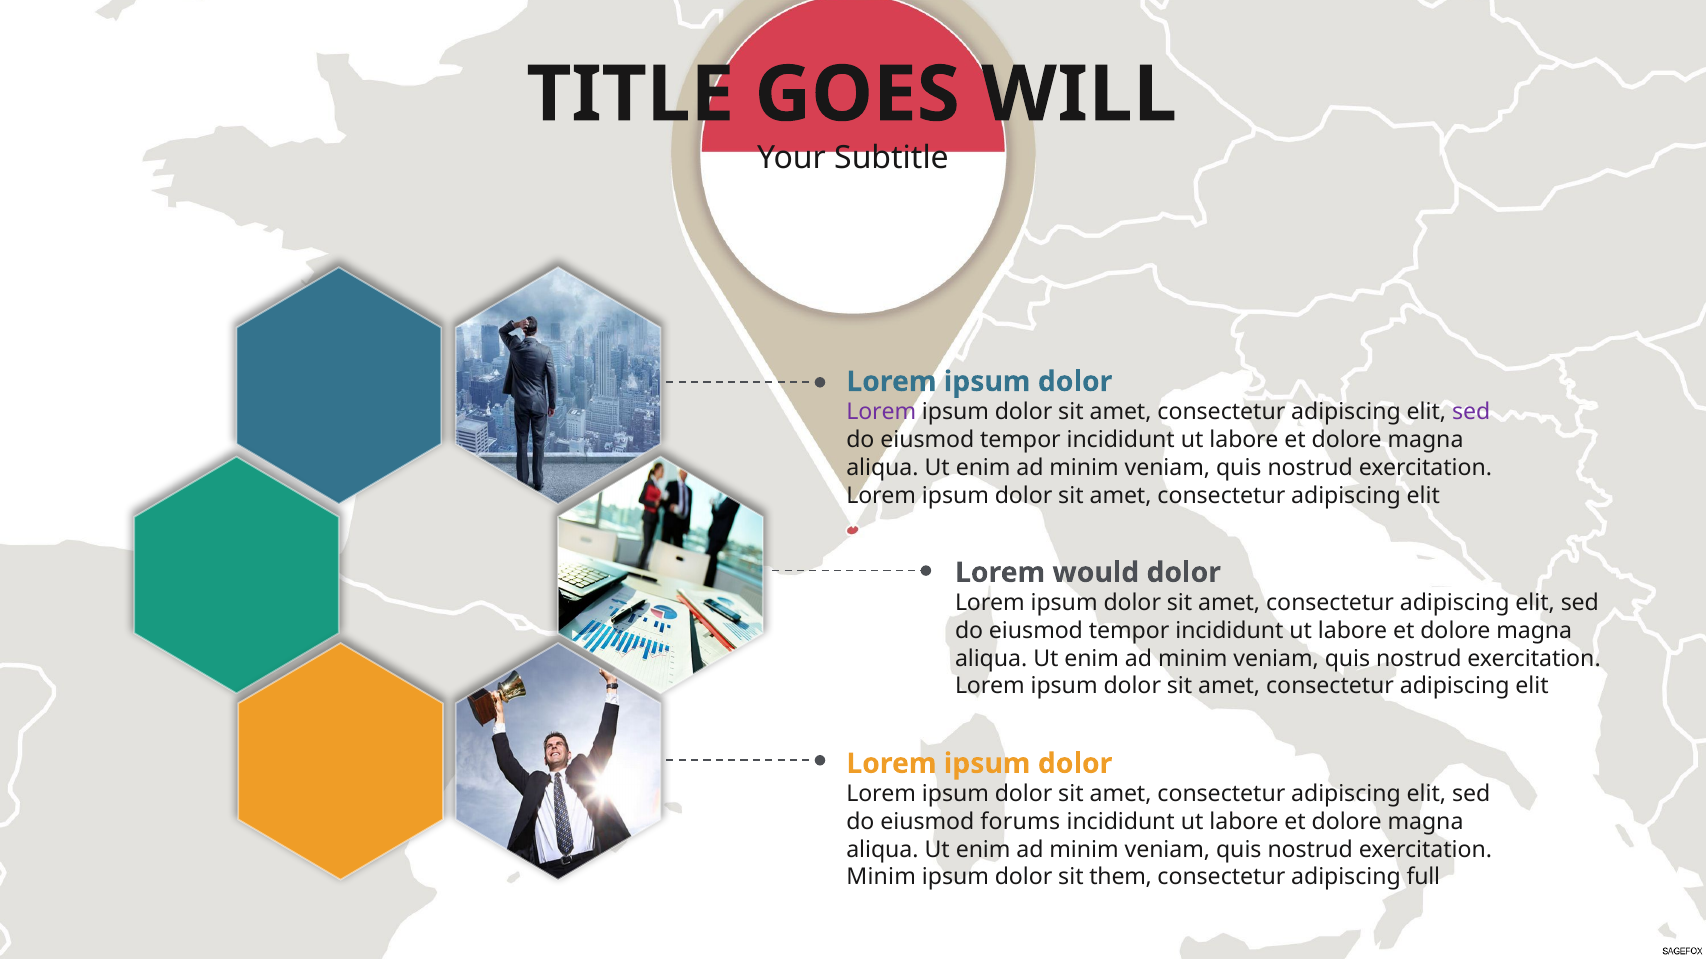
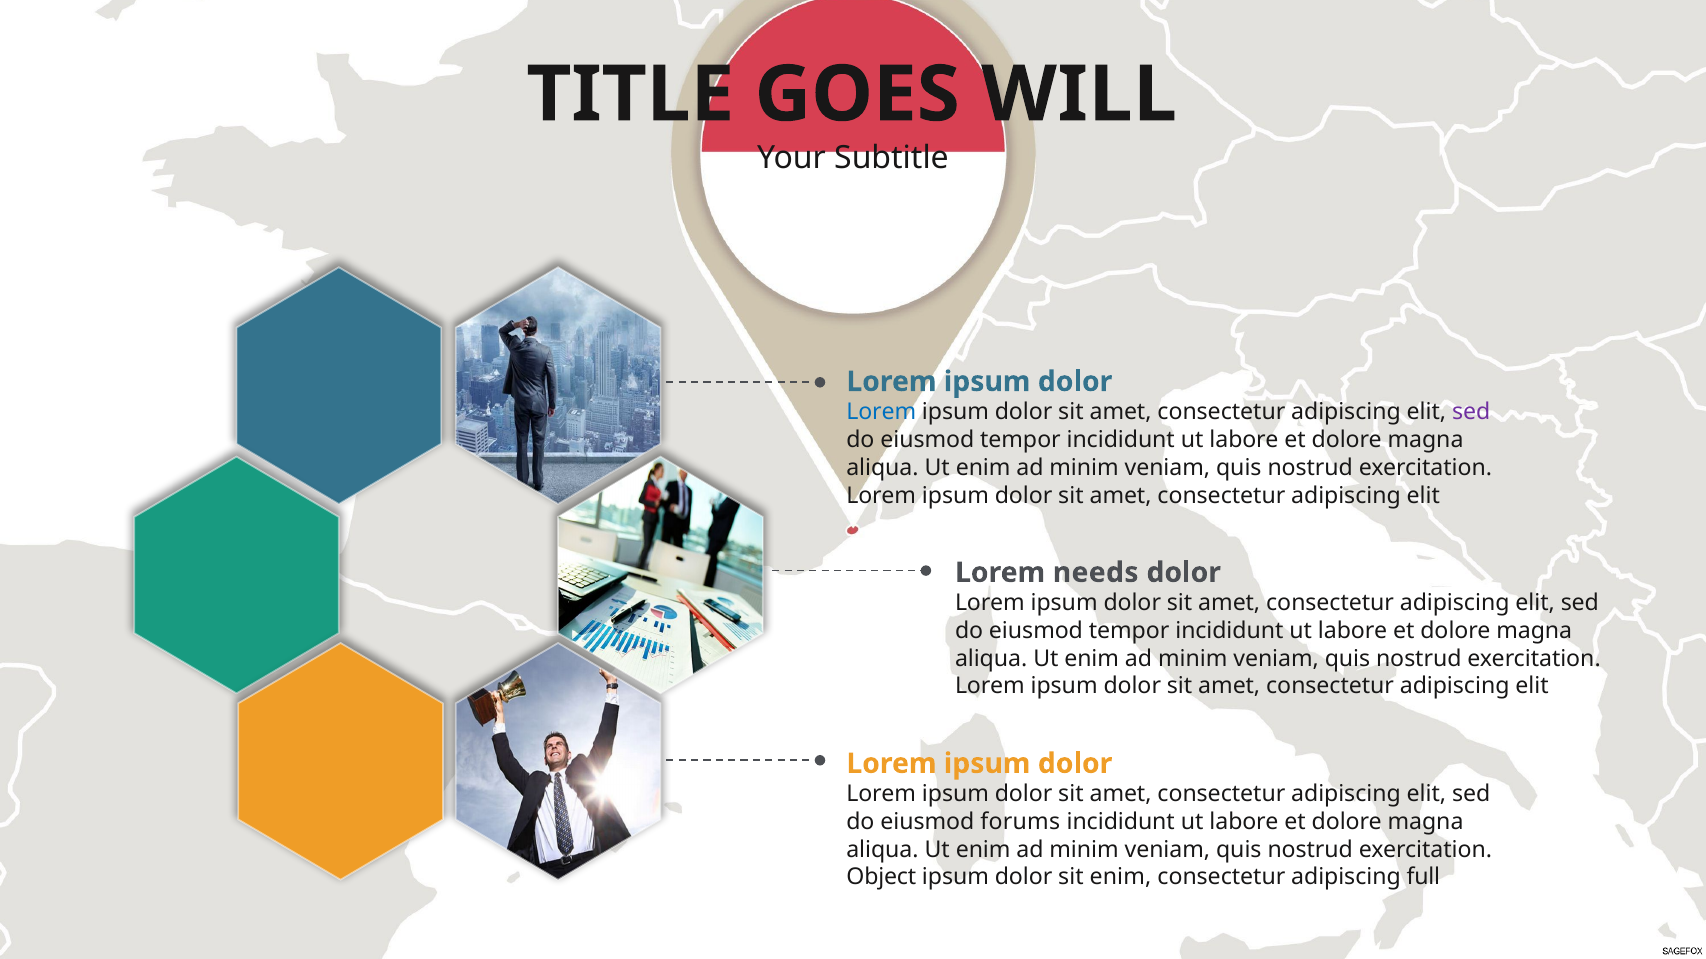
Lorem at (881, 412) colour: purple -> blue
would: would -> needs
Minim at (881, 878): Minim -> Object
sit them: them -> enim
